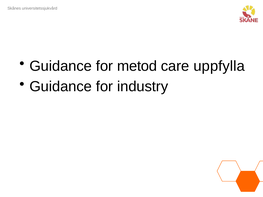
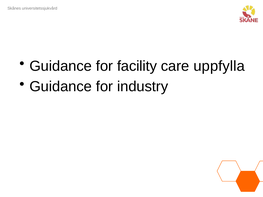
metod: metod -> facility
